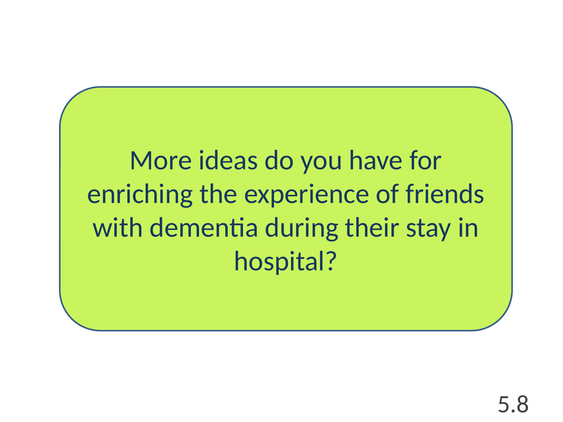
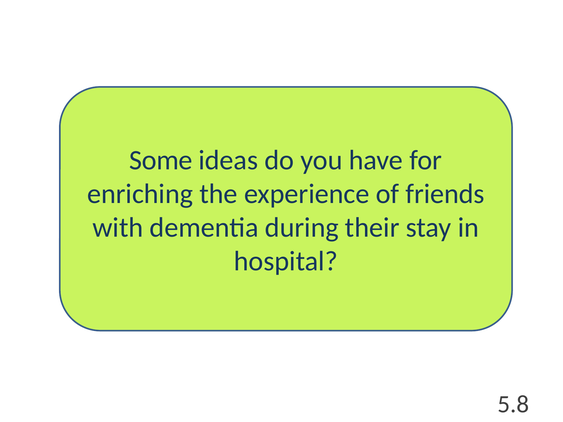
More: More -> Some
